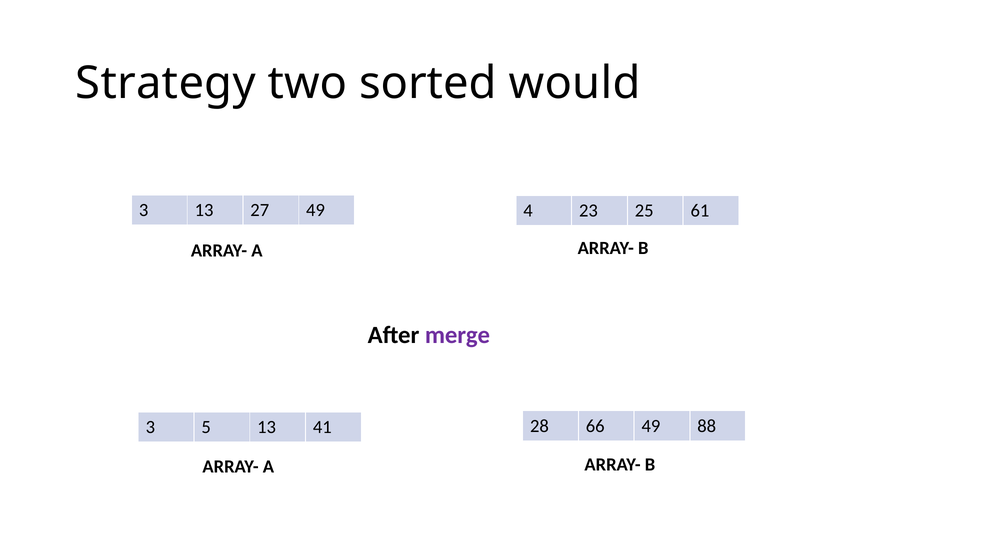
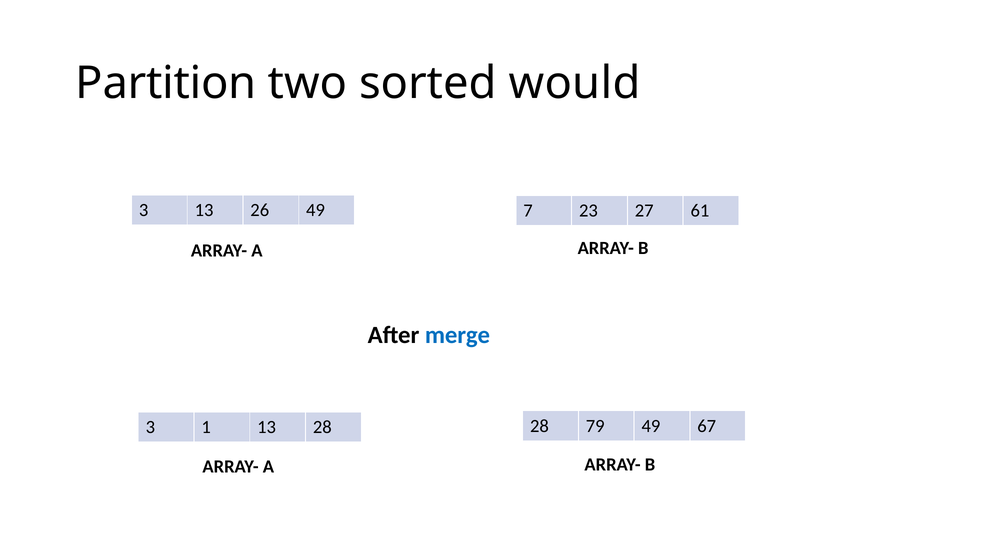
Strategy: Strategy -> Partition
27: 27 -> 26
4: 4 -> 7
25: 25 -> 27
merge colour: purple -> blue
5: 5 -> 1
13 41: 41 -> 28
66: 66 -> 79
88: 88 -> 67
